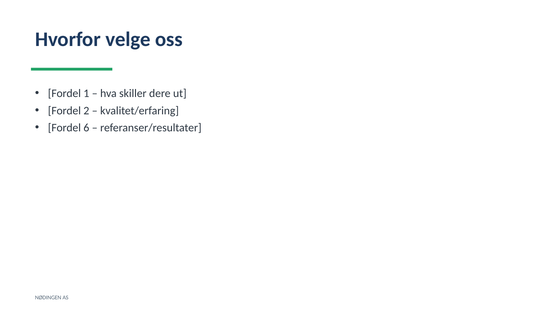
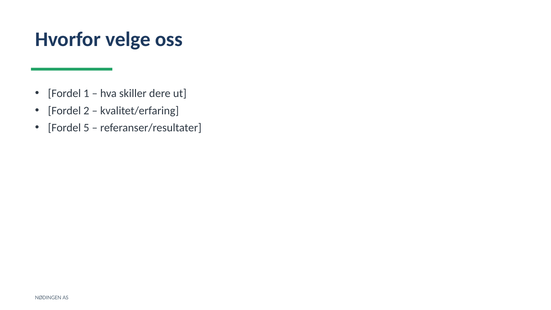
6: 6 -> 5
